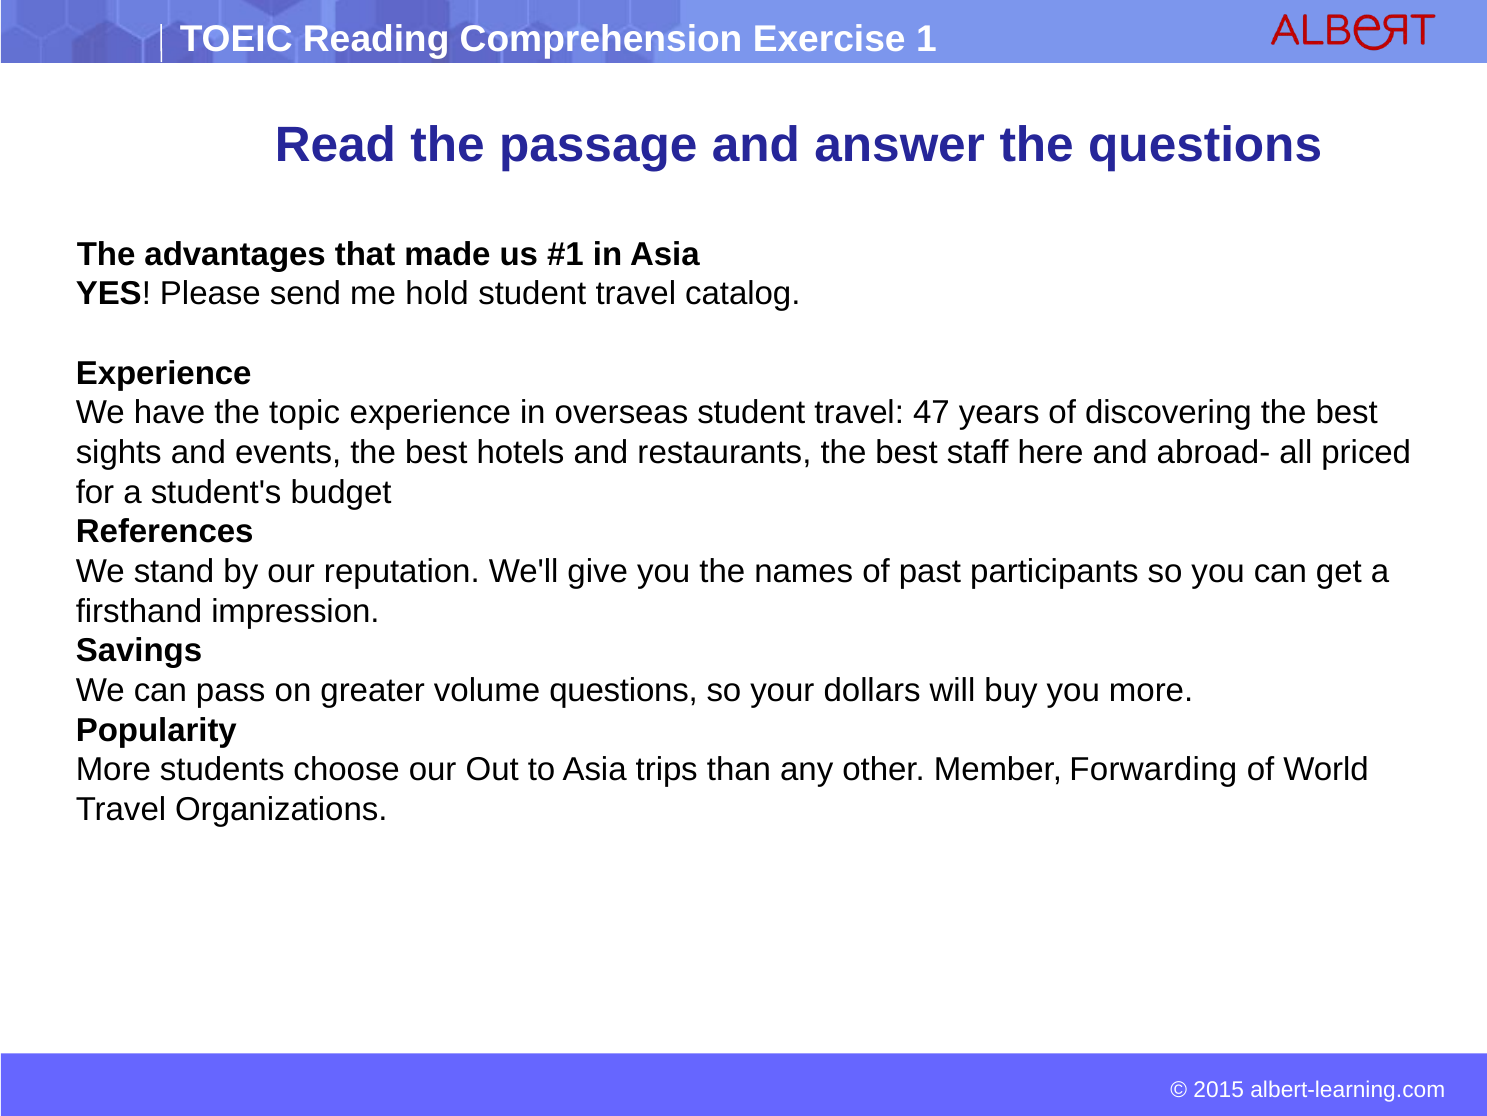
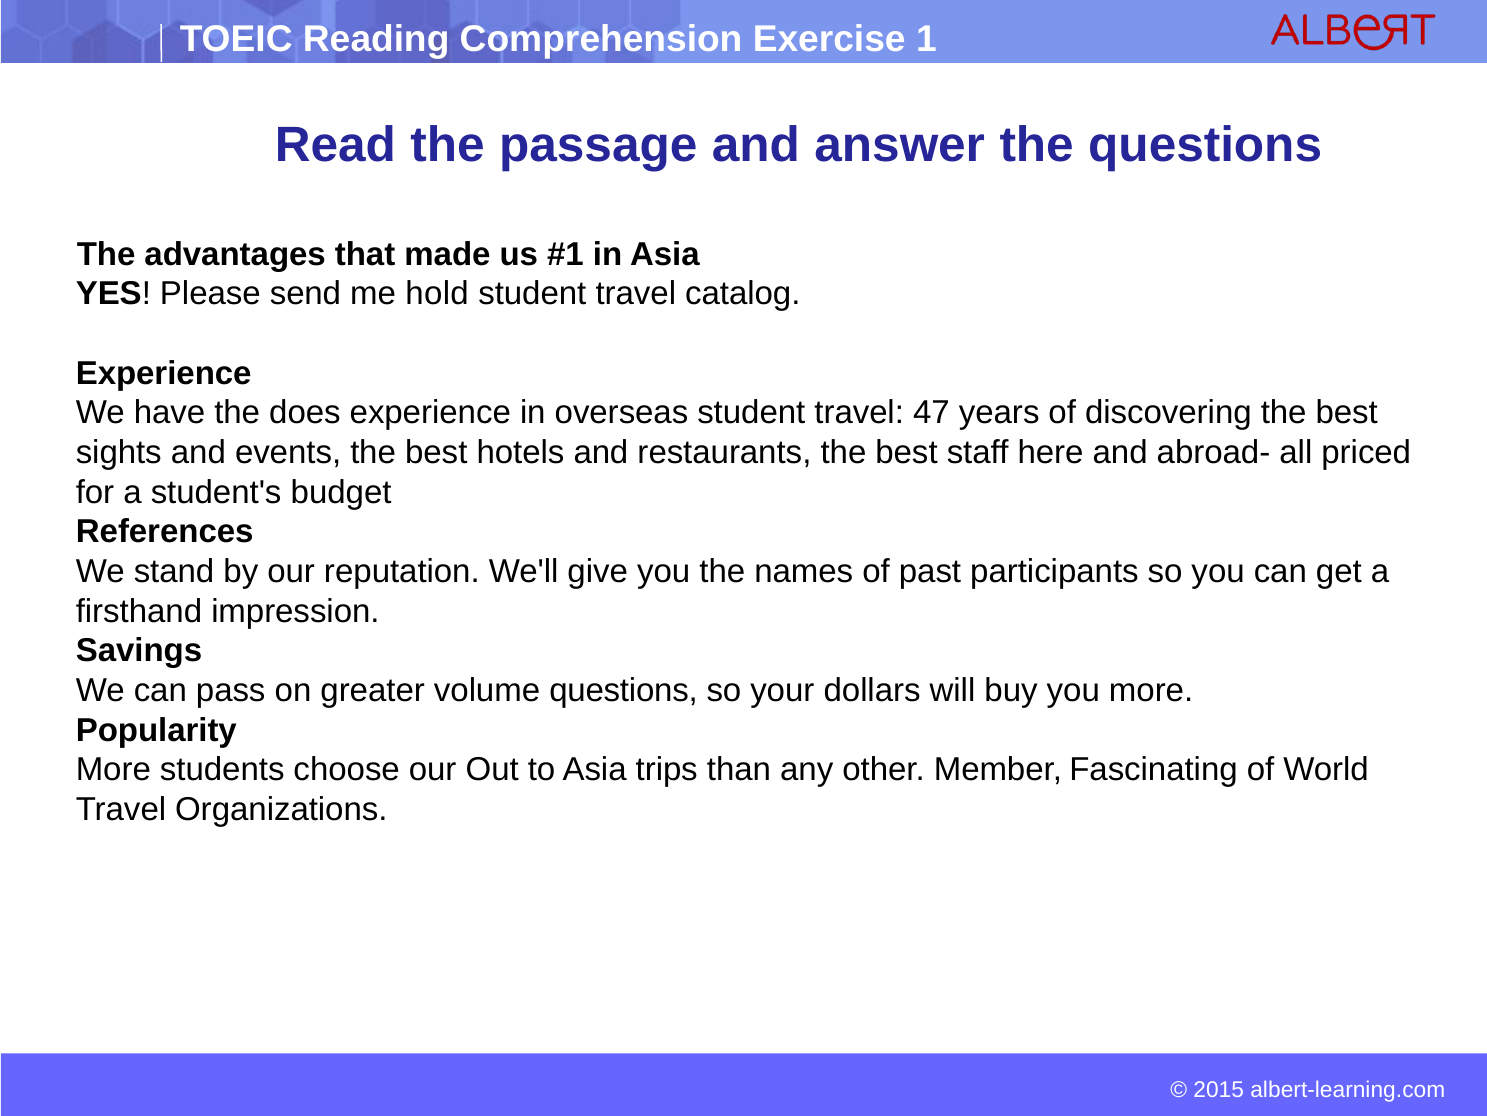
topic: topic -> does
Forwarding: Forwarding -> Fascinating
